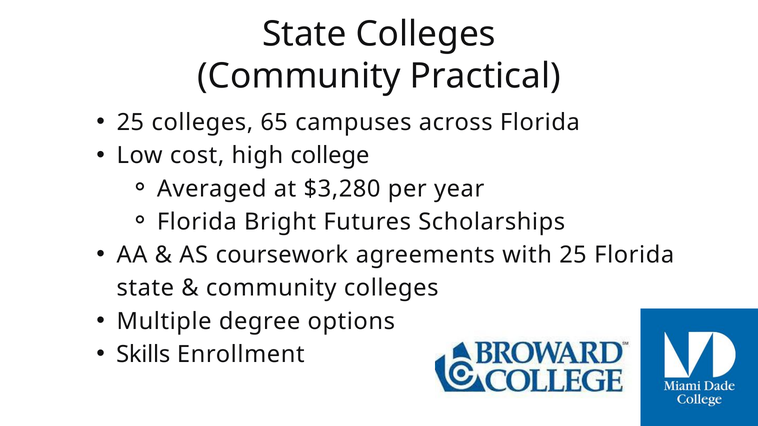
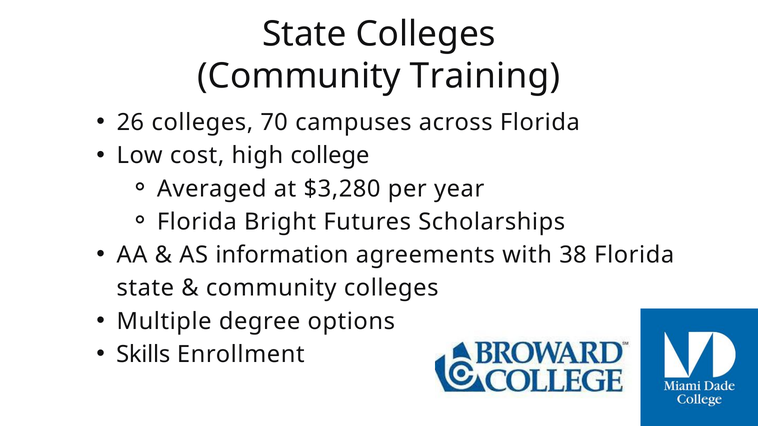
Practical: Practical -> Training
25 at (130, 123): 25 -> 26
65: 65 -> 70
coursework: coursework -> information
with 25: 25 -> 38
